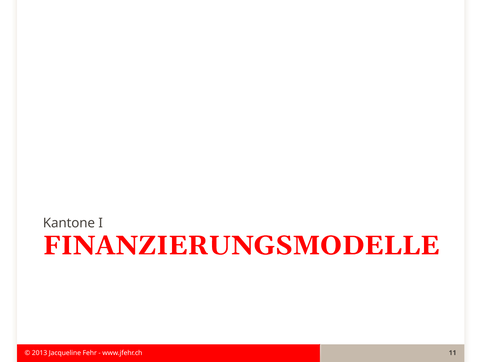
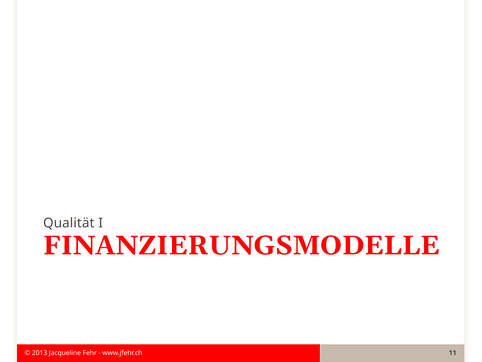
Kantone: Kantone -> Qualität
